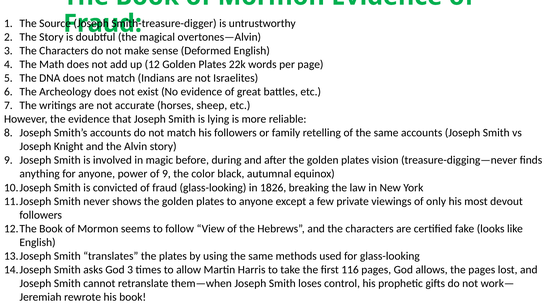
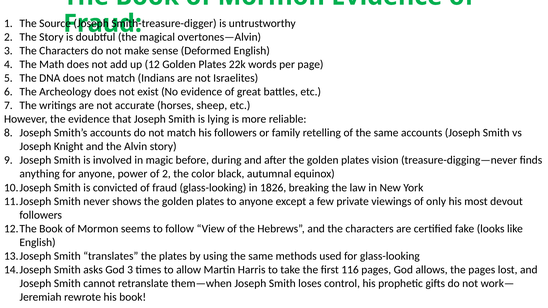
of 9: 9 -> 2
